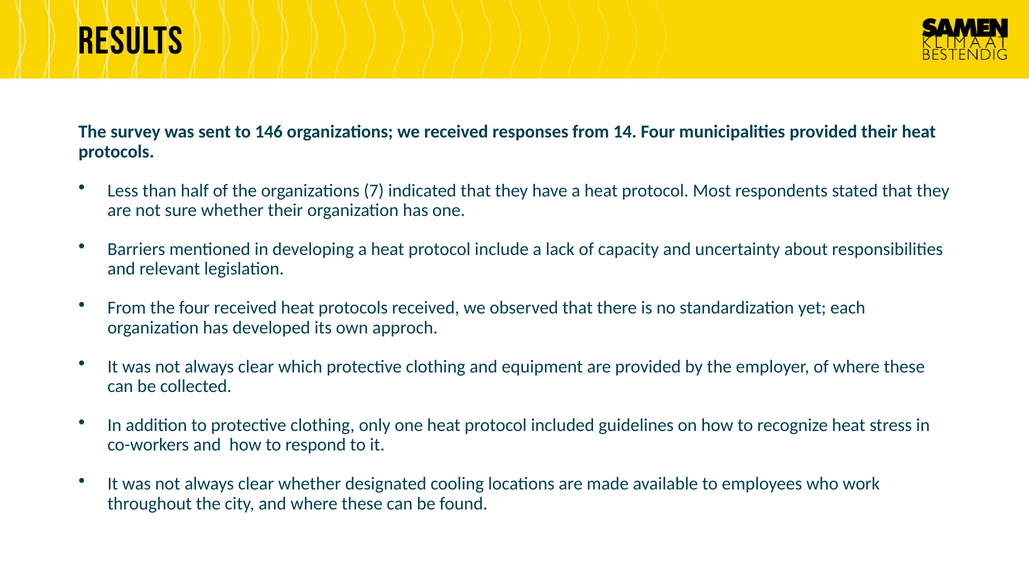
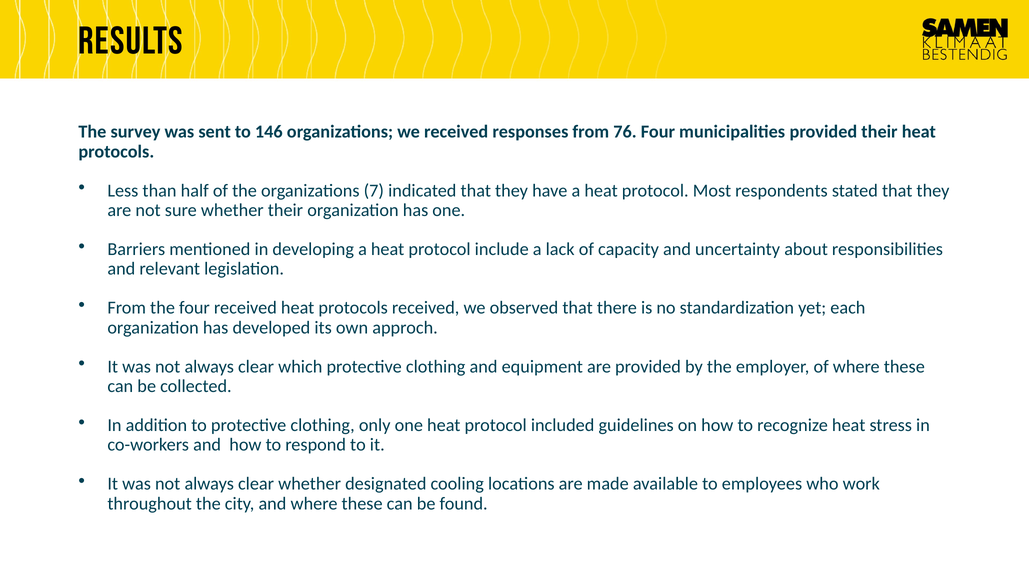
14: 14 -> 76
